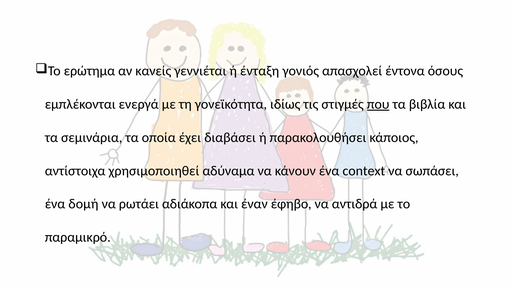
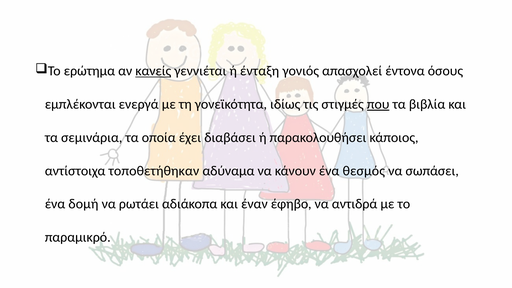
κανείς underline: none -> present
χρησιμοποιηθεί: χρησιμοποιηθεί -> τοποθετήθηκαν
context: context -> θεσμός
